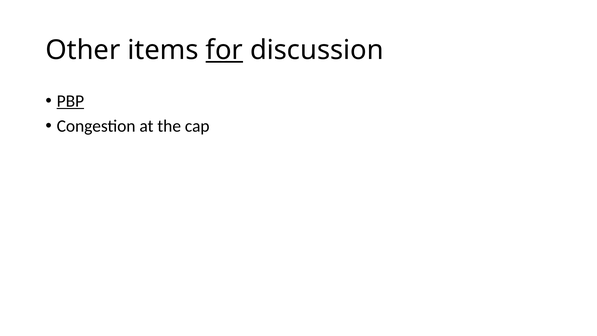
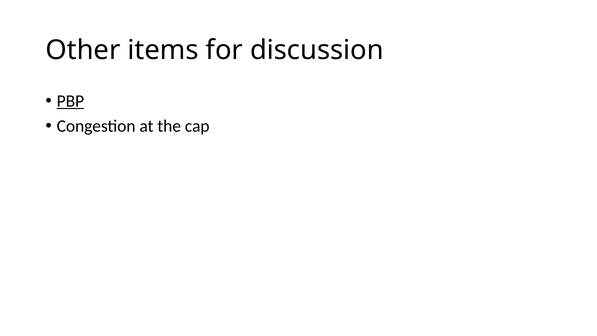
for underline: present -> none
